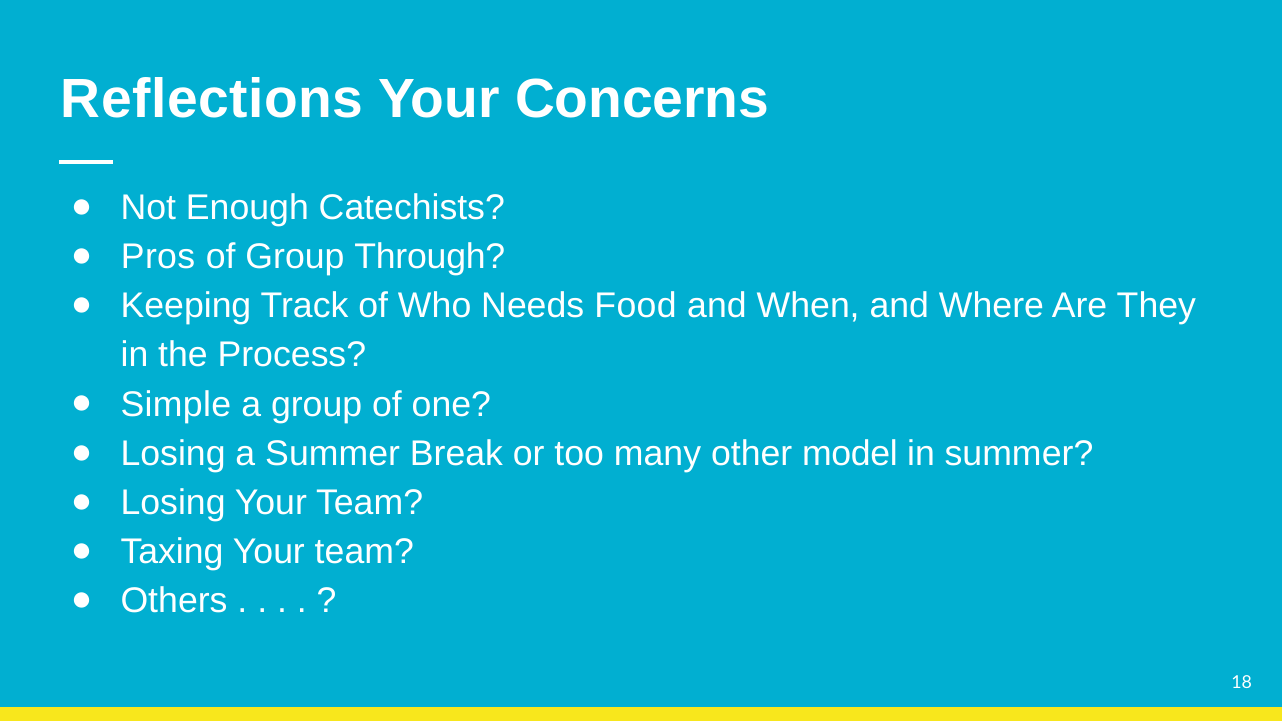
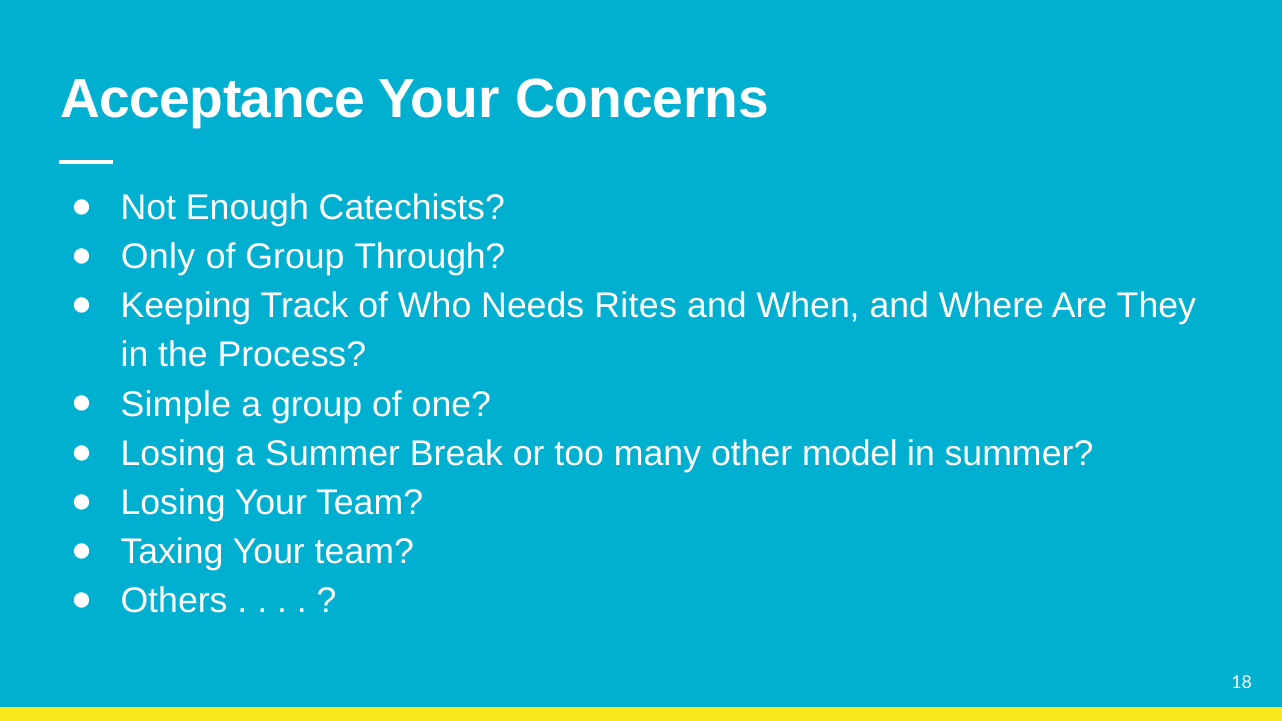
Reflections: Reflections -> Acceptance
Pros: Pros -> Only
Food: Food -> Rites
